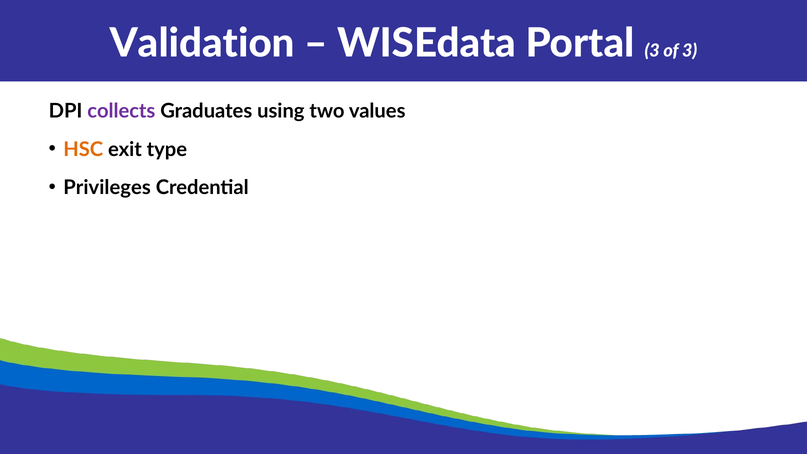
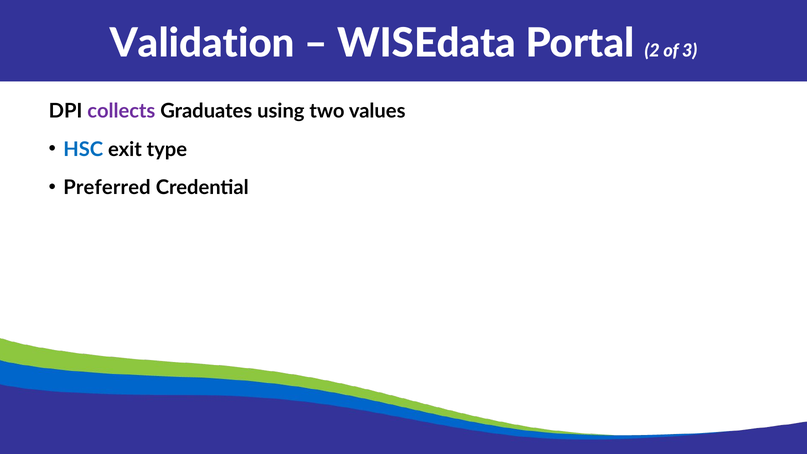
Portal 3: 3 -> 2
HSC colour: orange -> blue
Privileges: Privileges -> Preferred
